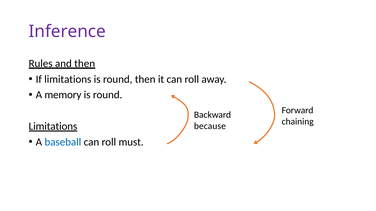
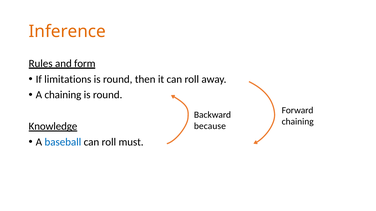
Inference colour: purple -> orange
and then: then -> form
A memory: memory -> chaining
Limitations at (53, 127): Limitations -> Knowledge
